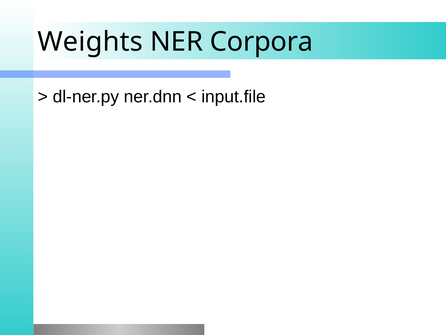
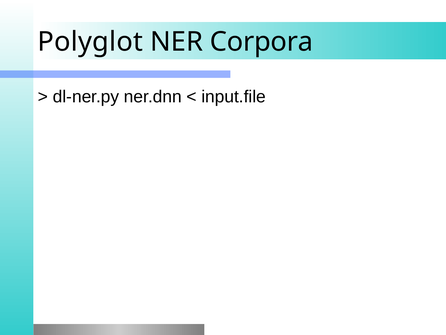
Weights: Weights -> Polyglot
